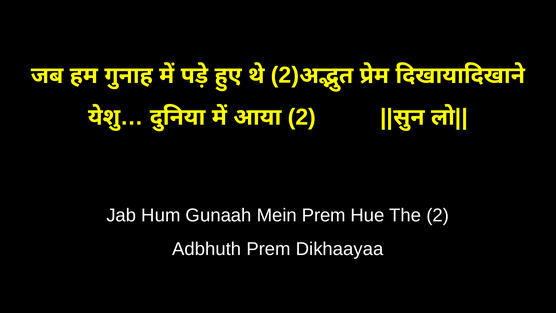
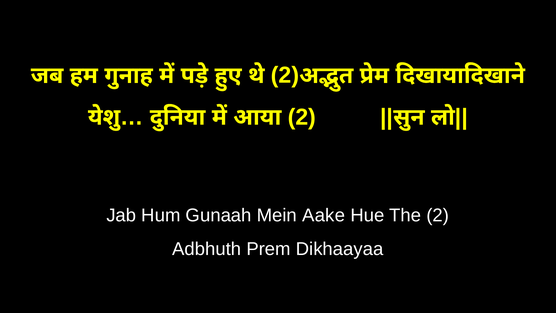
Mein Prem: Prem -> Aake
